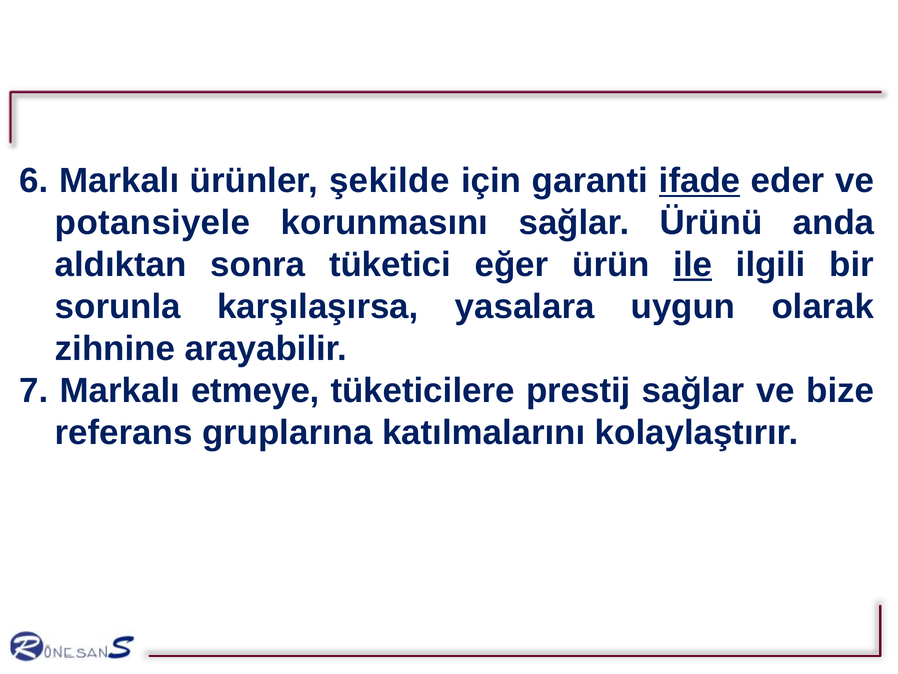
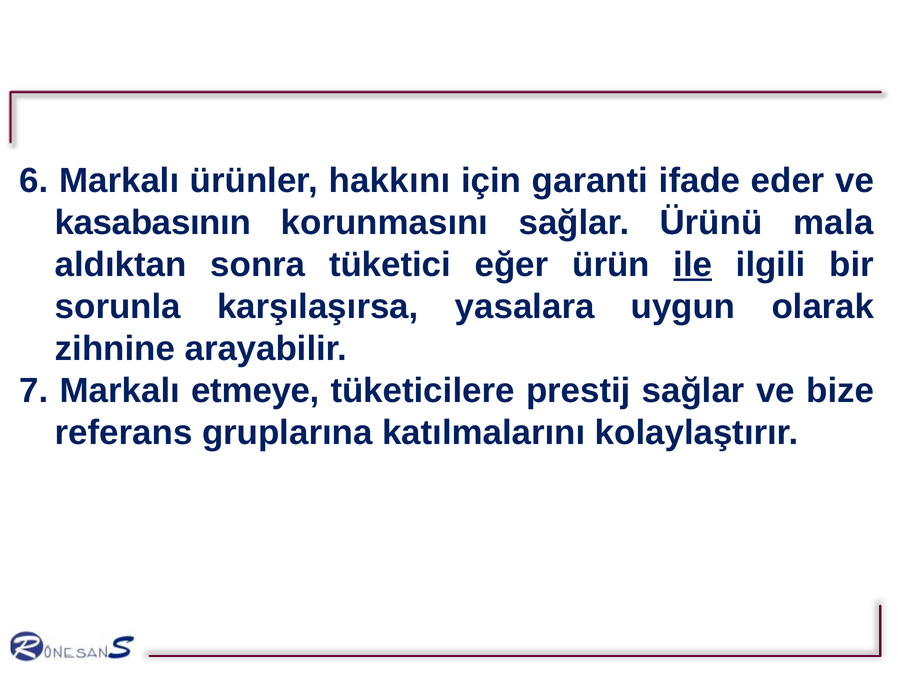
şekilde: şekilde -> hakkını
ifade underline: present -> none
potansiyele: potansiyele -> kasabasının
anda: anda -> mala
